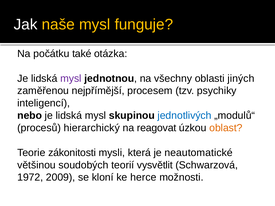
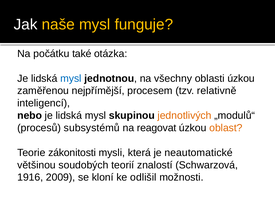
mysl at (71, 78) colour: purple -> blue
oblasti jiných: jiných -> úzkou
psychiky: psychiky -> relativně
jednotlivých colour: blue -> orange
hierarchický: hierarchický -> subsystémů
vysvětlit: vysvětlit -> znalostí
1972: 1972 -> 1916
herce: herce -> odlišil
